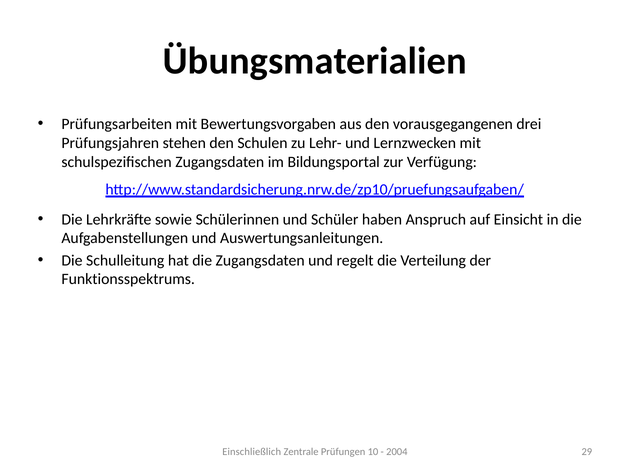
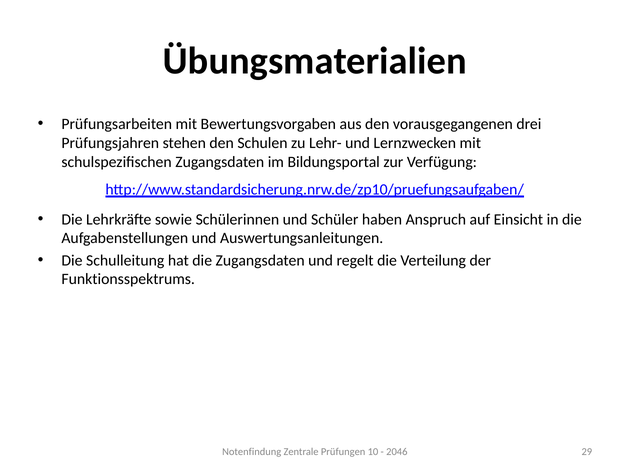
Einschließlich: Einschließlich -> Notenfindung
2004: 2004 -> 2046
